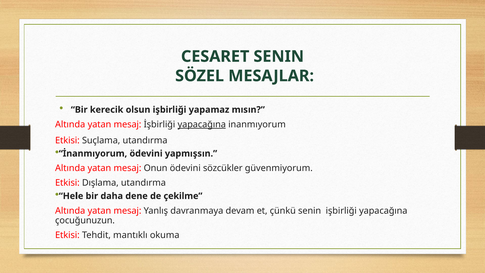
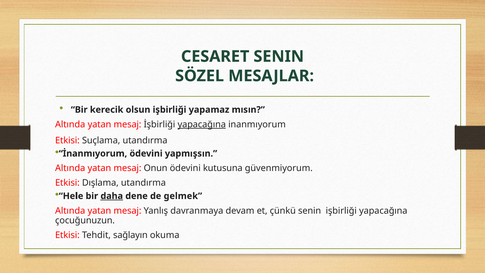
sözcükler: sözcükler -> kutusuna
daha underline: none -> present
çekilme: çekilme -> gelmek
mantıklı: mantıklı -> sağlayın
